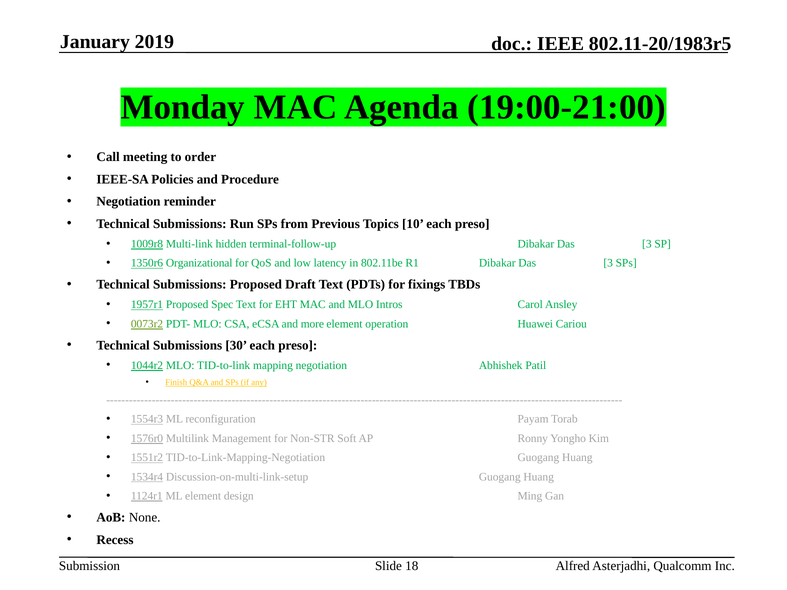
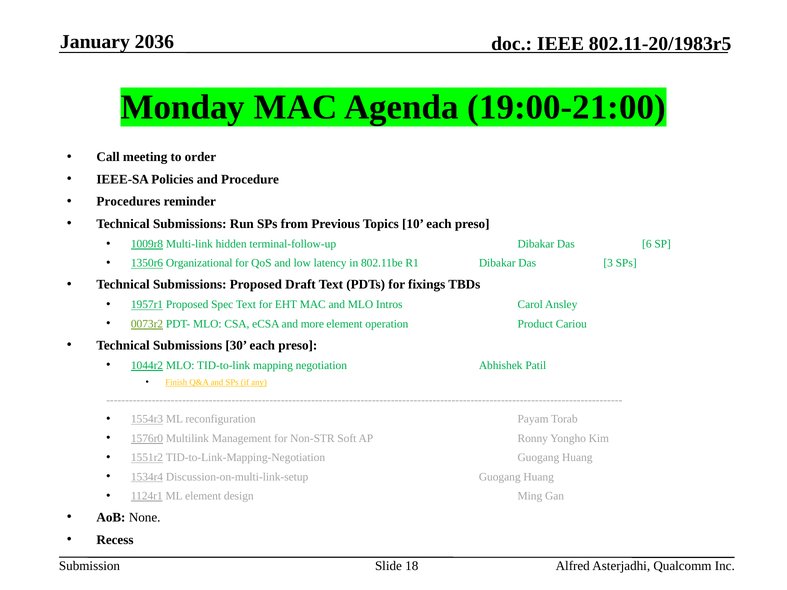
2019: 2019 -> 2036
Negotiation at (129, 202): Negotiation -> Procedures
terminal-follow-up Dibakar Das 3: 3 -> 6
Huawei: Huawei -> Product
